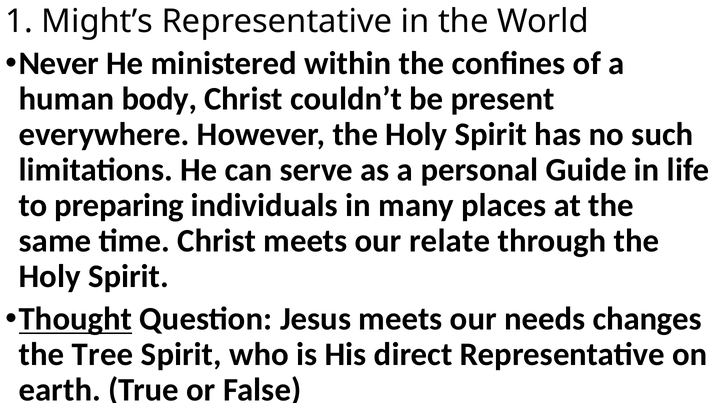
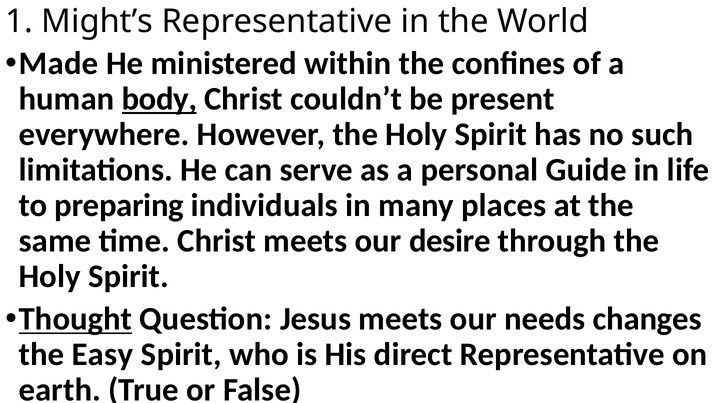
Never: Never -> Made
body underline: none -> present
relate: relate -> desire
Tree: Tree -> Easy
